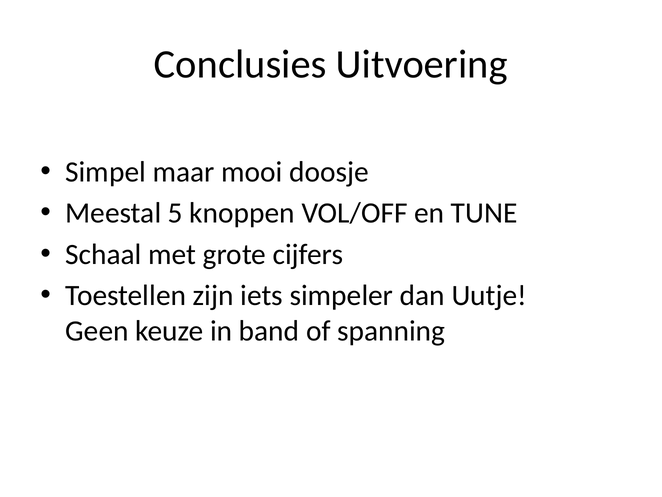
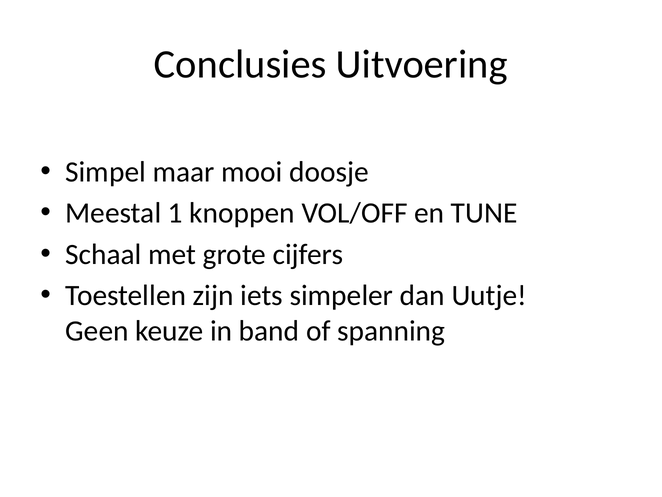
5: 5 -> 1
